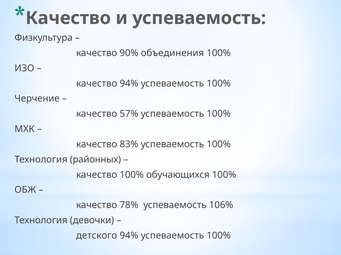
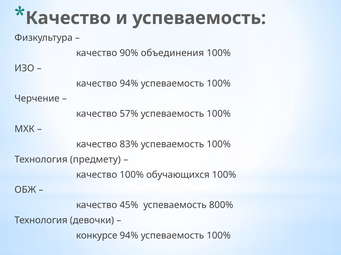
районных: районных -> предмету
78%: 78% -> 45%
106%: 106% -> 800%
детского: детского -> конкурсе
